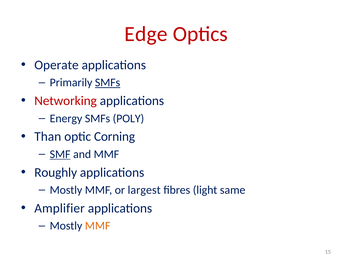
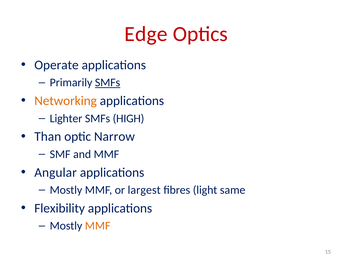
Networking colour: red -> orange
Energy: Energy -> Lighter
POLY: POLY -> HIGH
Corning: Corning -> Narrow
SMF underline: present -> none
Roughly: Roughly -> Angular
Amplifier: Amplifier -> Flexibility
